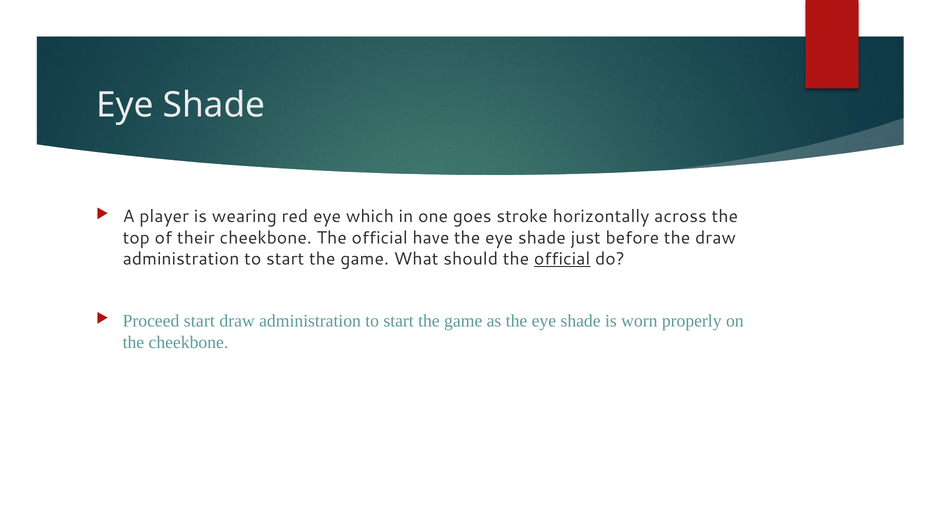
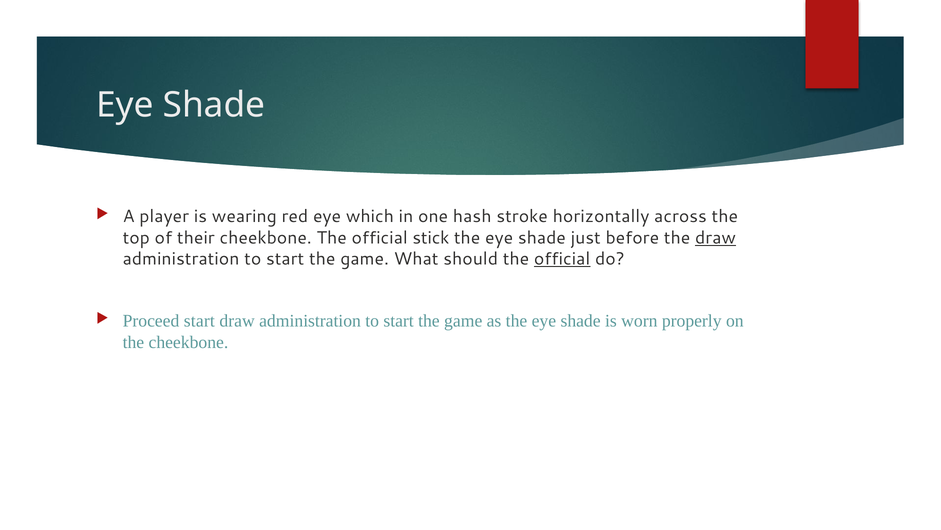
goes: goes -> hash
have: have -> stick
draw at (716, 237) underline: none -> present
